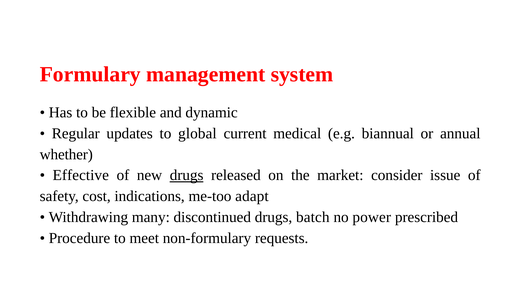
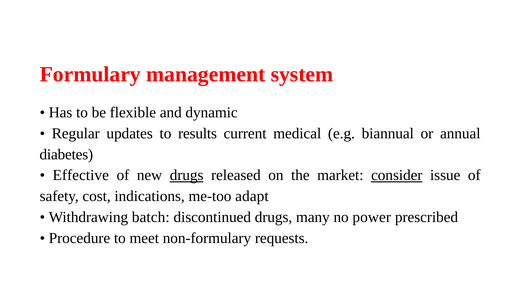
global: global -> results
whether: whether -> diabetes
consider underline: none -> present
many: many -> batch
batch: batch -> many
